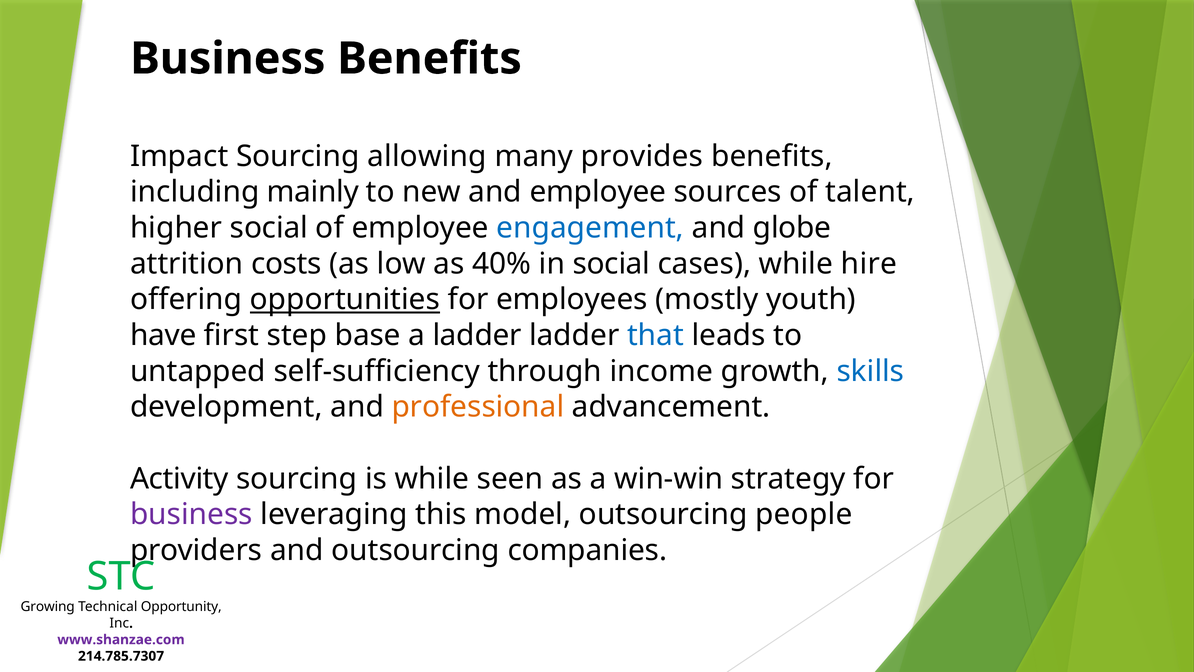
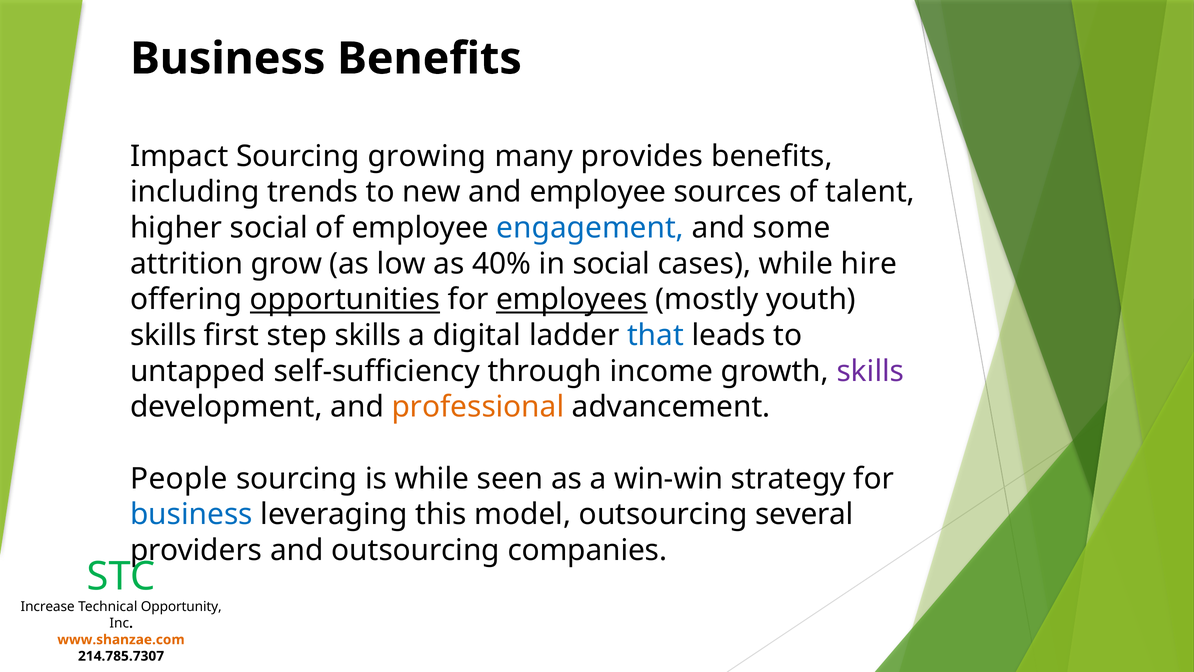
allowing: allowing -> growing
mainly: mainly -> trends
globe: globe -> some
costs: costs -> grow
employees underline: none -> present
have at (163, 335): have -> skills
step base: base -> skills
a ladder: ladder -> digital
skills at (870, 371) colour: blue -> purple
Activity: Activity -> People
business at (191, 514) colour: purple -> blue
people: people -> several
Growing: Growing -> Increase
www.shanzae.com colour: purple -> orange
